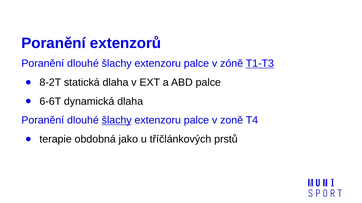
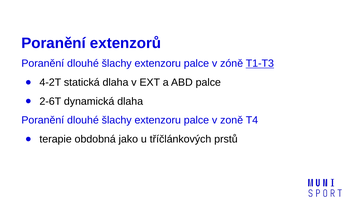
8-2T: 8-2T -> 4-2T
6-6T: 6-6T -> 2-6T
šlachy at (117, 121) underline: present -> none
